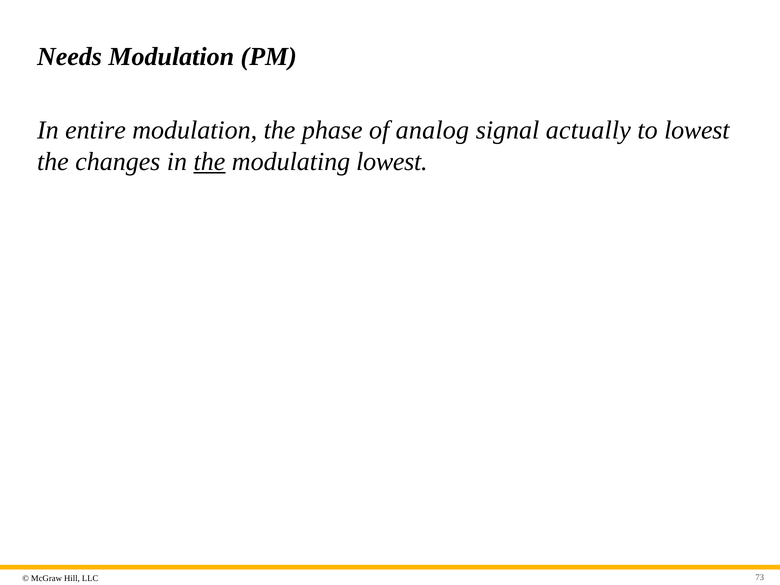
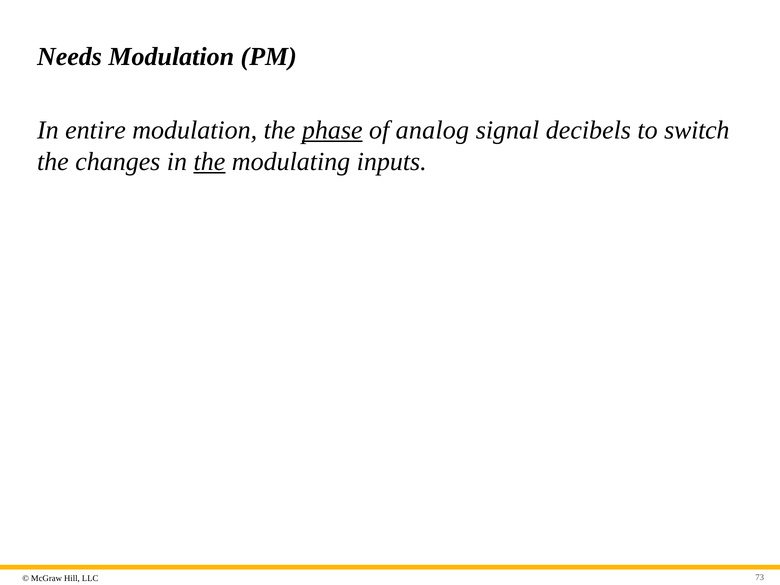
phase underline: none -> present
actually: actually -> decibels
to lowest: lowest -> switch
modulating lowest: lowest -> inputs
